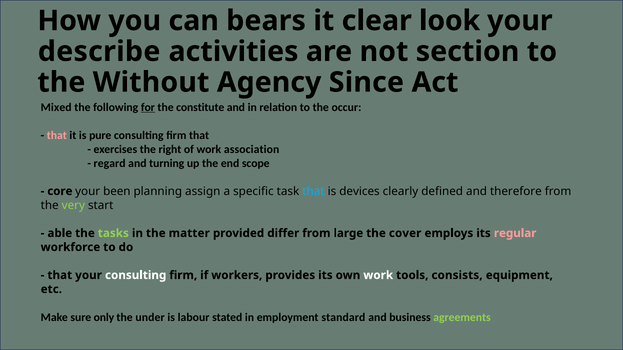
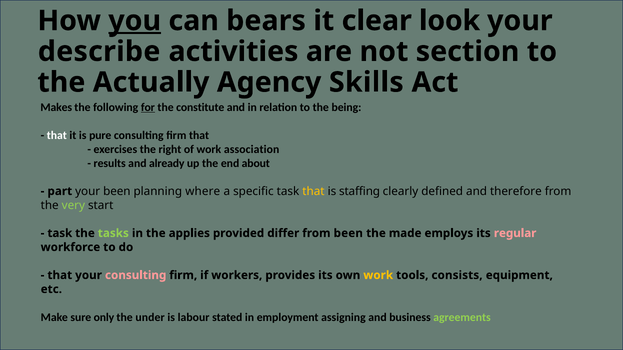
you underline: none -> present
Without: Without -> Actually
Since: Since -> Skills
Mixed: Mixed -> Makes
occur: occur -> being
that at (57, 135) colour: pink -> white
regard: regard -> results
turning: turning -> already
scope: scope -> about
core: core -> part
assign: assign -> where
that at (313, 191) colour: light blue -> yellow
devices: devices -> staffing
able at (60, 233): able -> task
matter: matter -> applies
from large: large -> been
cover: cover -> made
consulting at (136, 275) colour: white -> pink
work at (378, 275) colour: white -> yellow
standard: standard -> assigning
